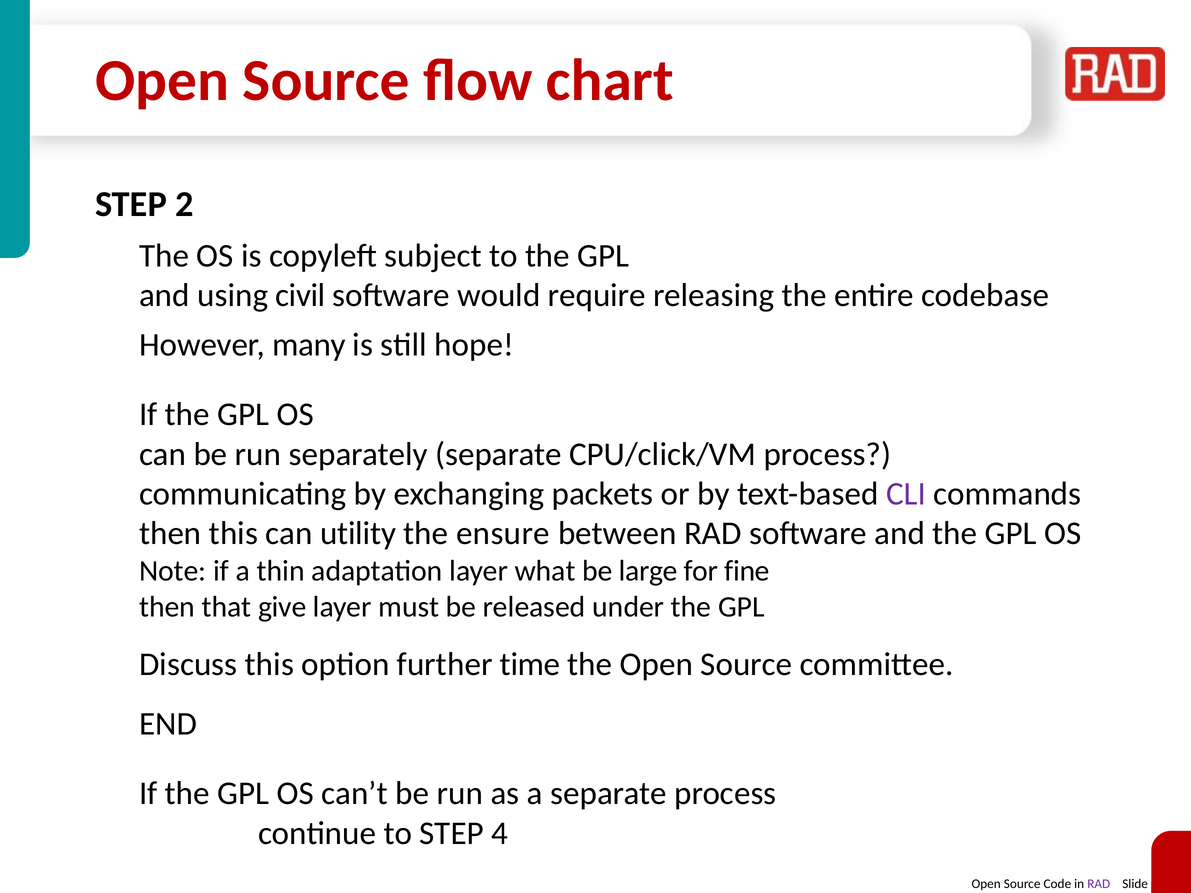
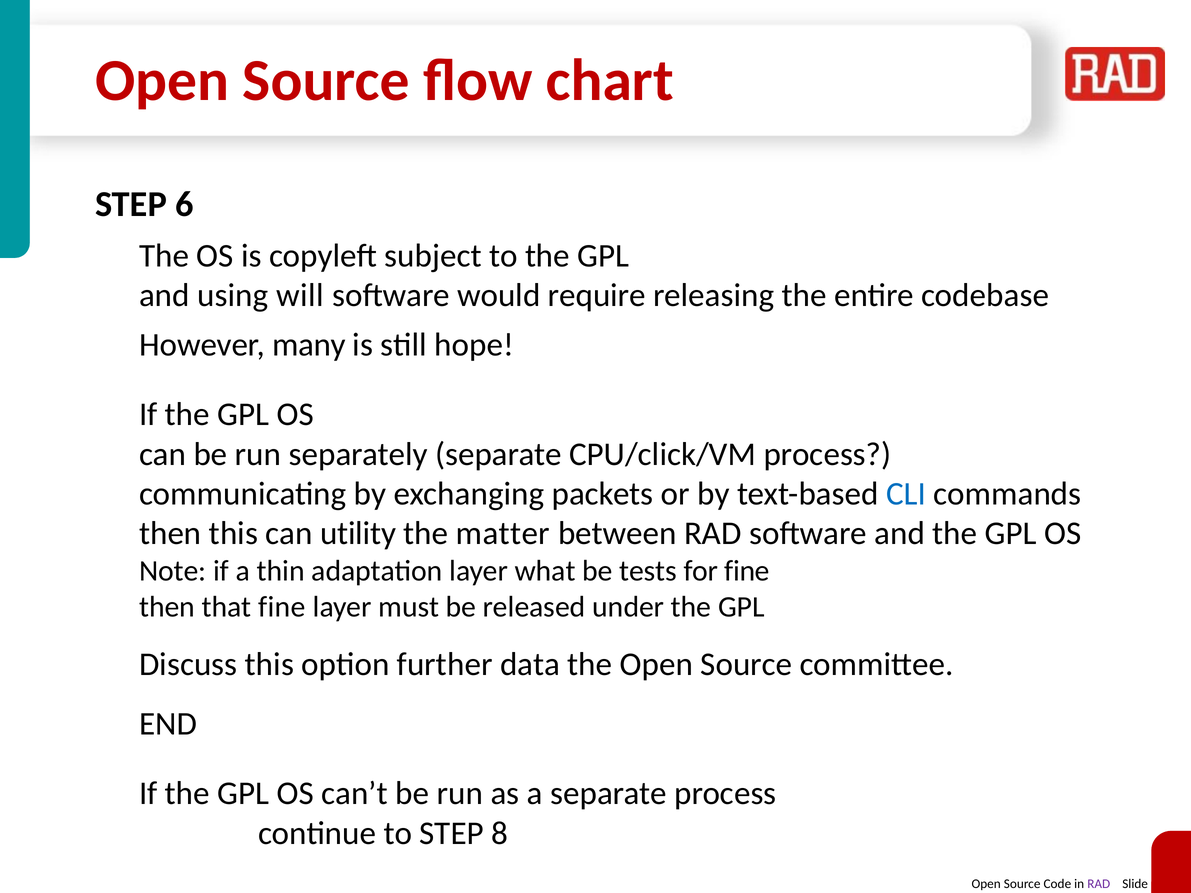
2: 2 -> 6
civil: civil -> will
CLI colour: purple -> blue
ensure: ensure -> matter
large: large -> tests
that give: give -> fine
time: time -> data
4: 4 -> 8
